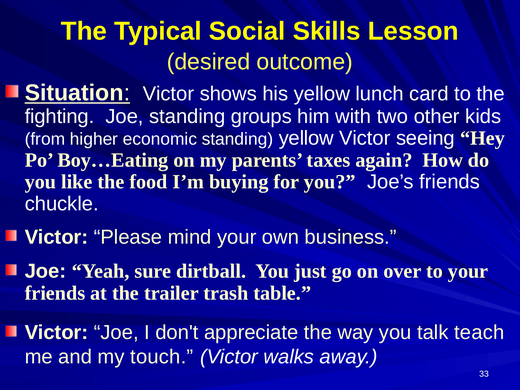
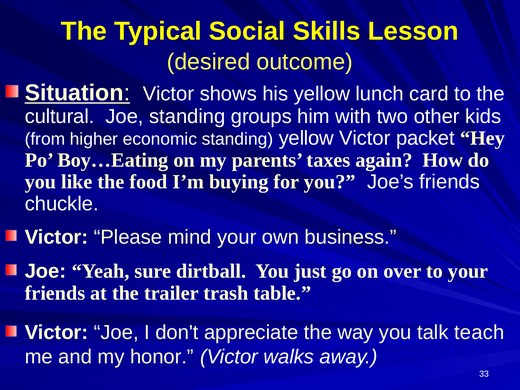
fighting: fighting -> cultural
seeing: seeing -> packet
touch: touch -> honor
